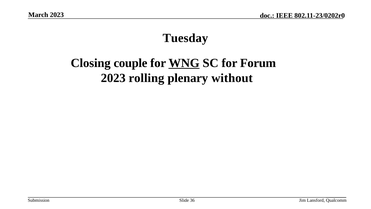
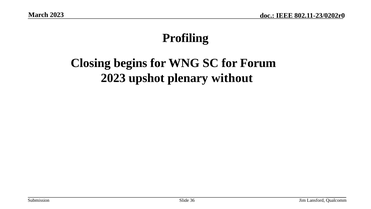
Tuesday: Tuesday -> Profiling
couple: couple -> begins
WNG underline: present -> none
rolling: rolling -> upshot
